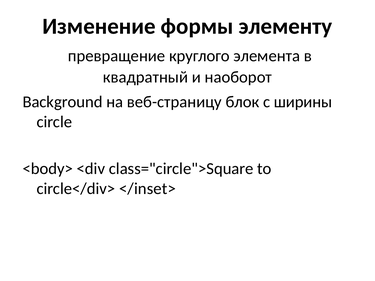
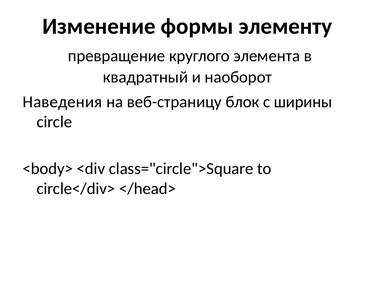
Background: Background -> Наведения
</inset>: </inset> -> </head>
